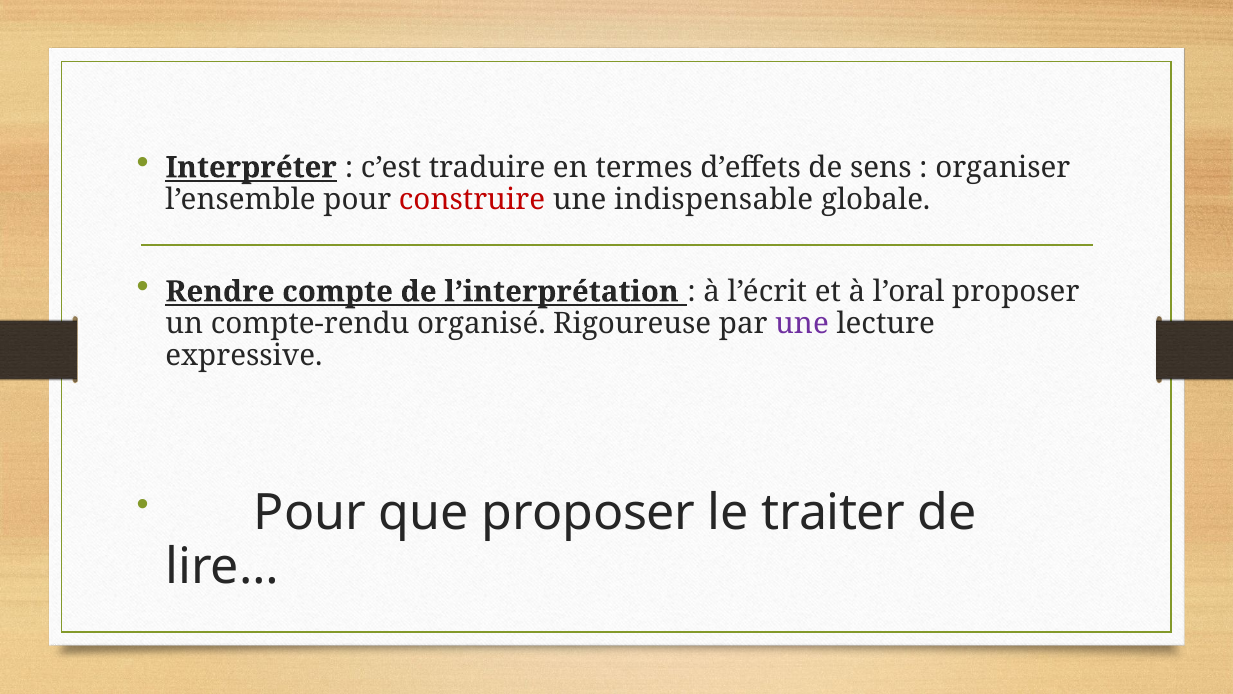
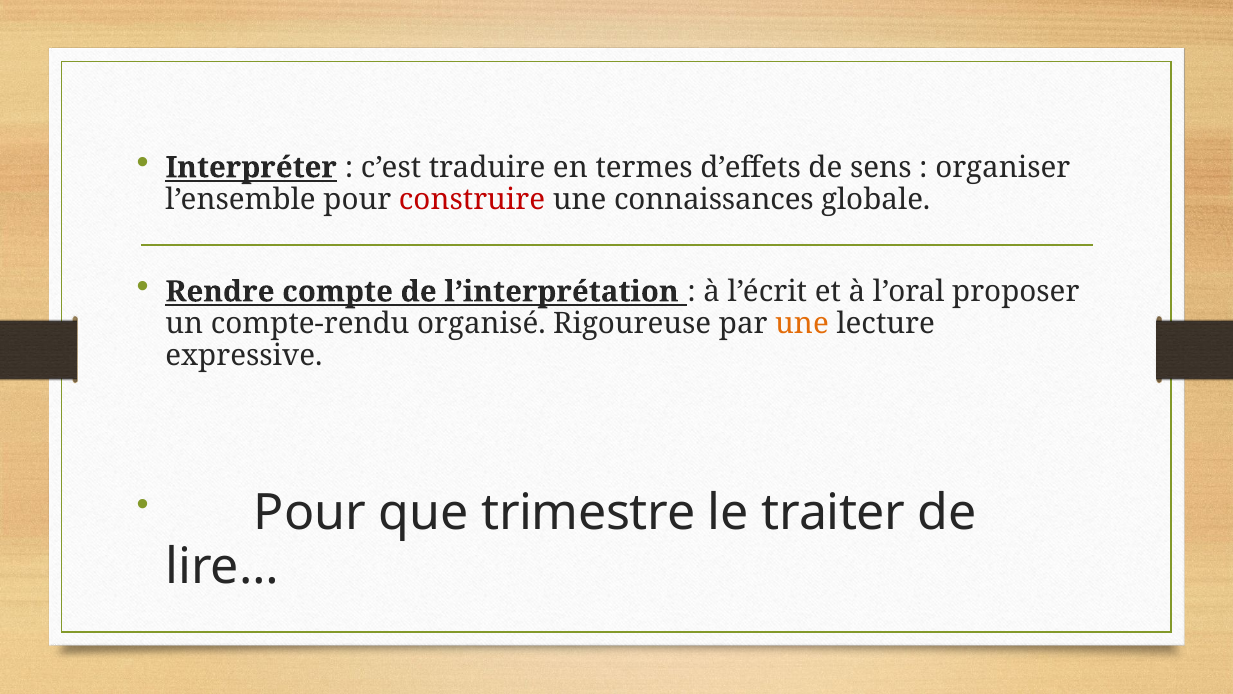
indispensable: indispensable -> connaissances
une at (802, 323) colour: purple -> orange
que proposer: proposer -> trimestre
